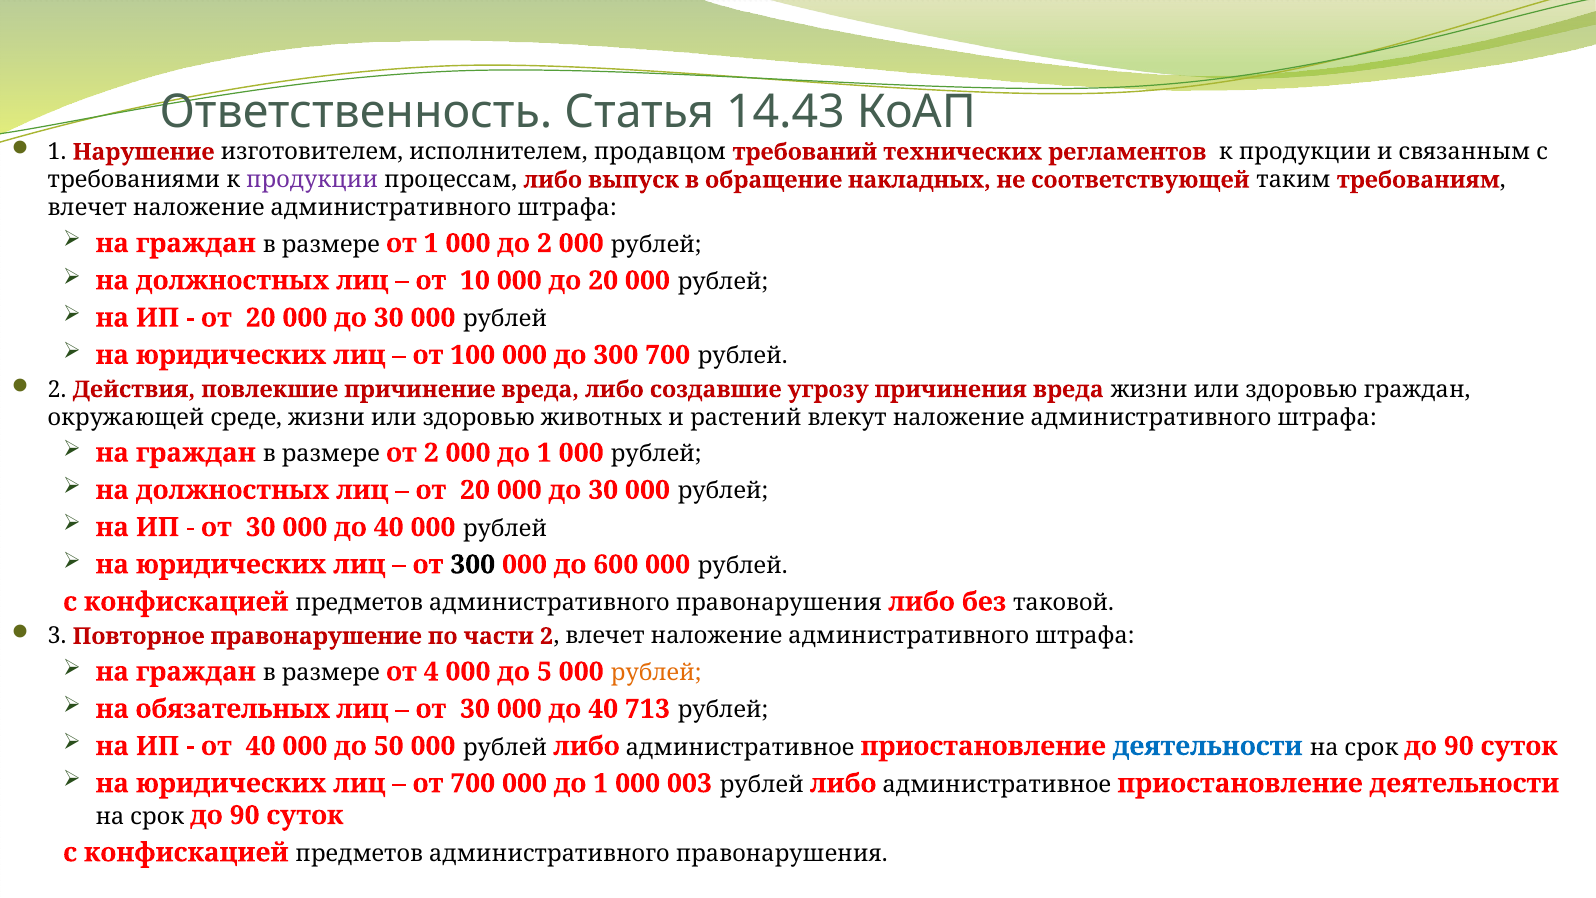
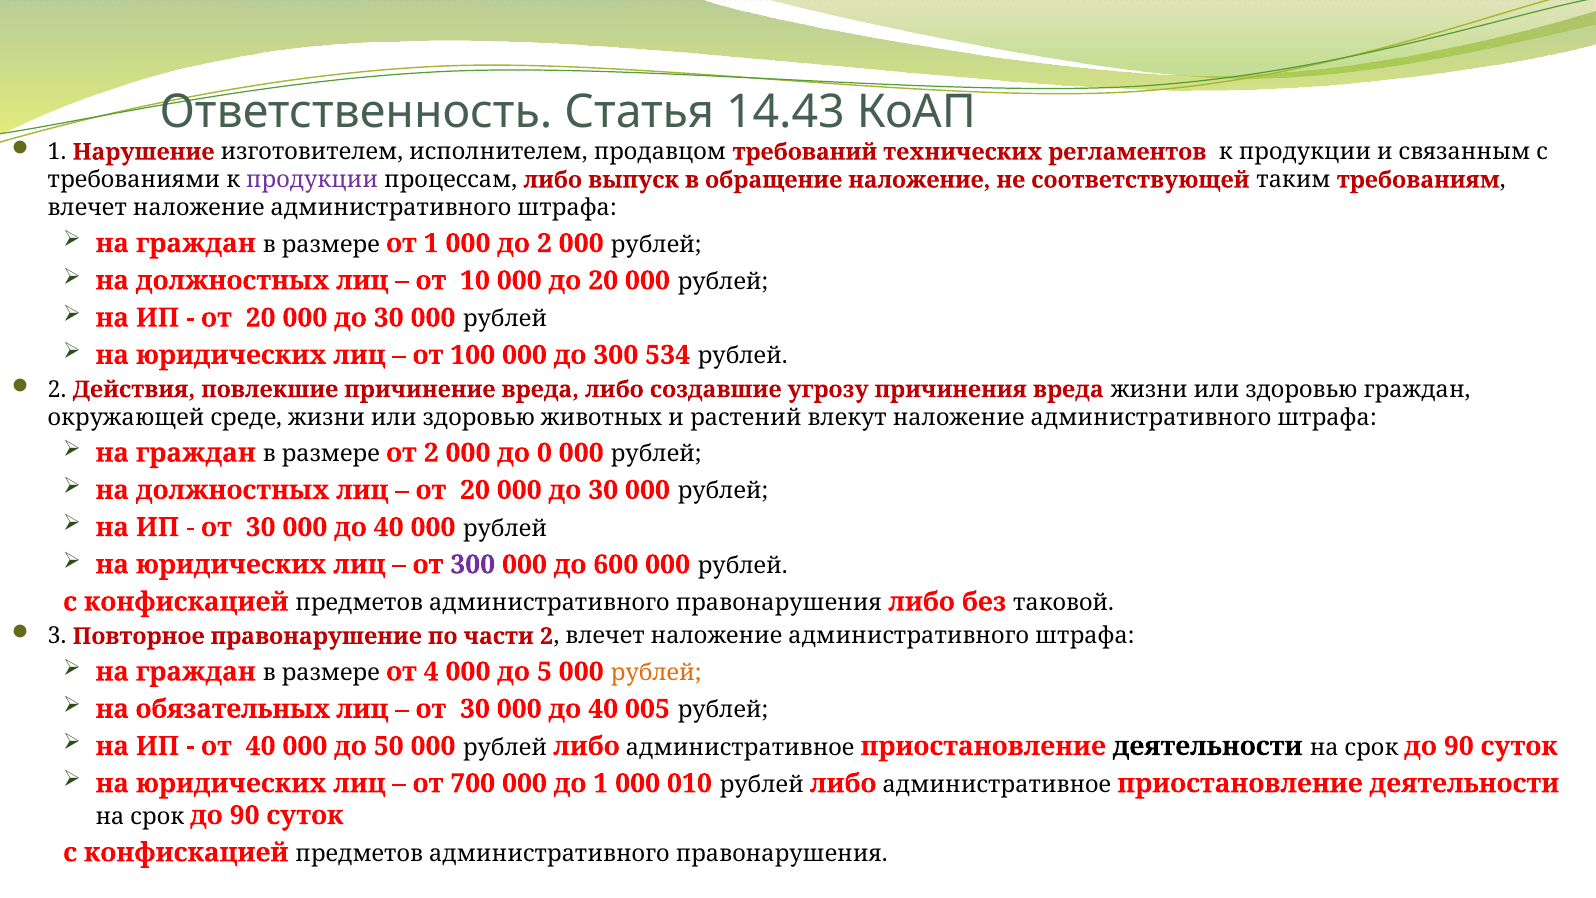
обращение накладных: накладных -> наложение
300 700: 700 -> 534
2 000 до 1: 1 -> 0
300 at (473, 565) colour: black -> purple
713: 713 -> 005
деятельности at (1208, 746) colour: blue -> black
003: 003 -> 010
